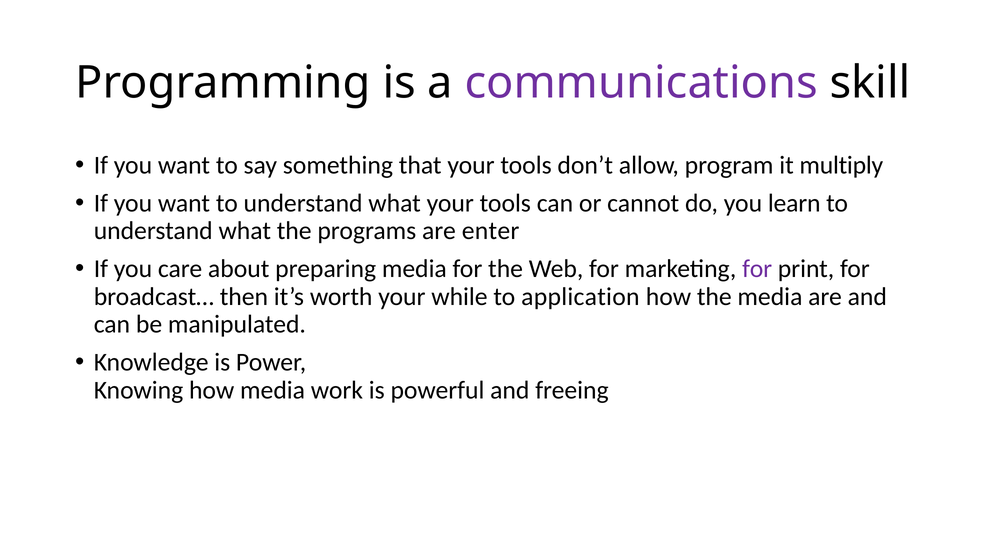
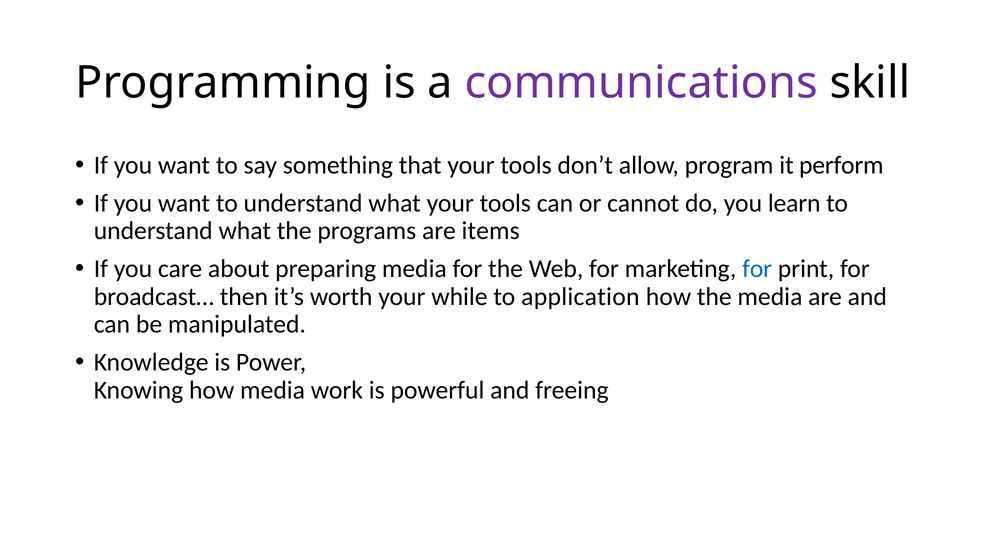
multiply: multiply -> perform
enter: enter -> items
for at (757, 269) colour: purple -> blue
